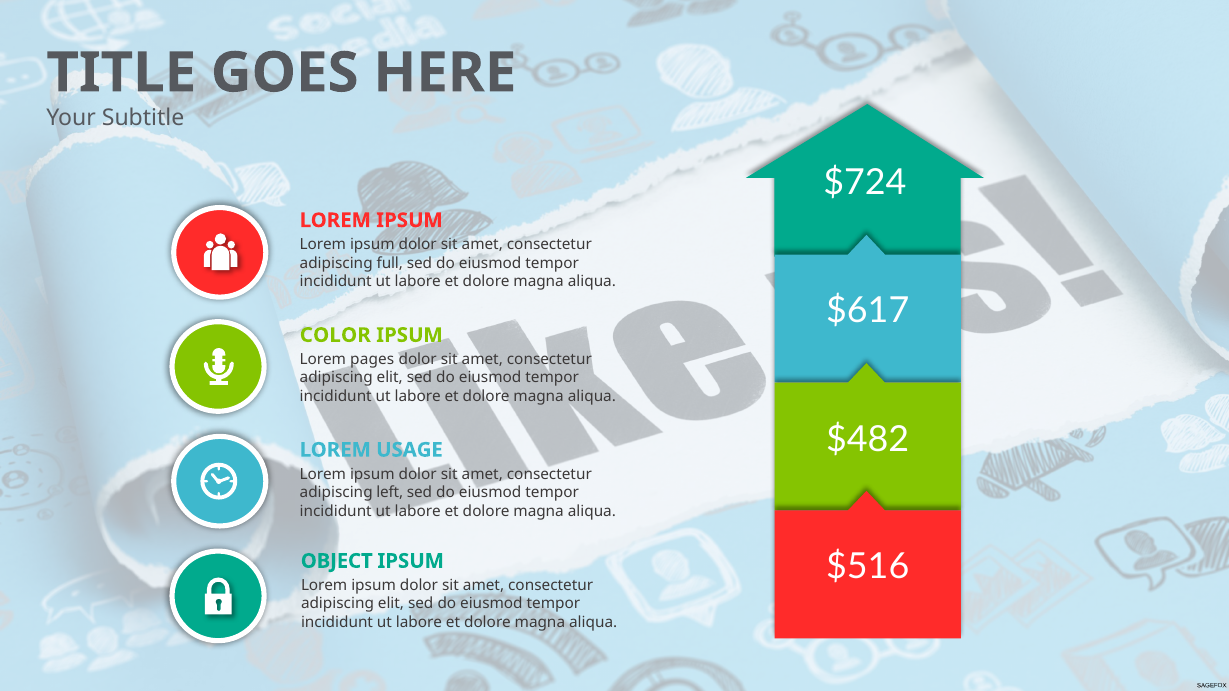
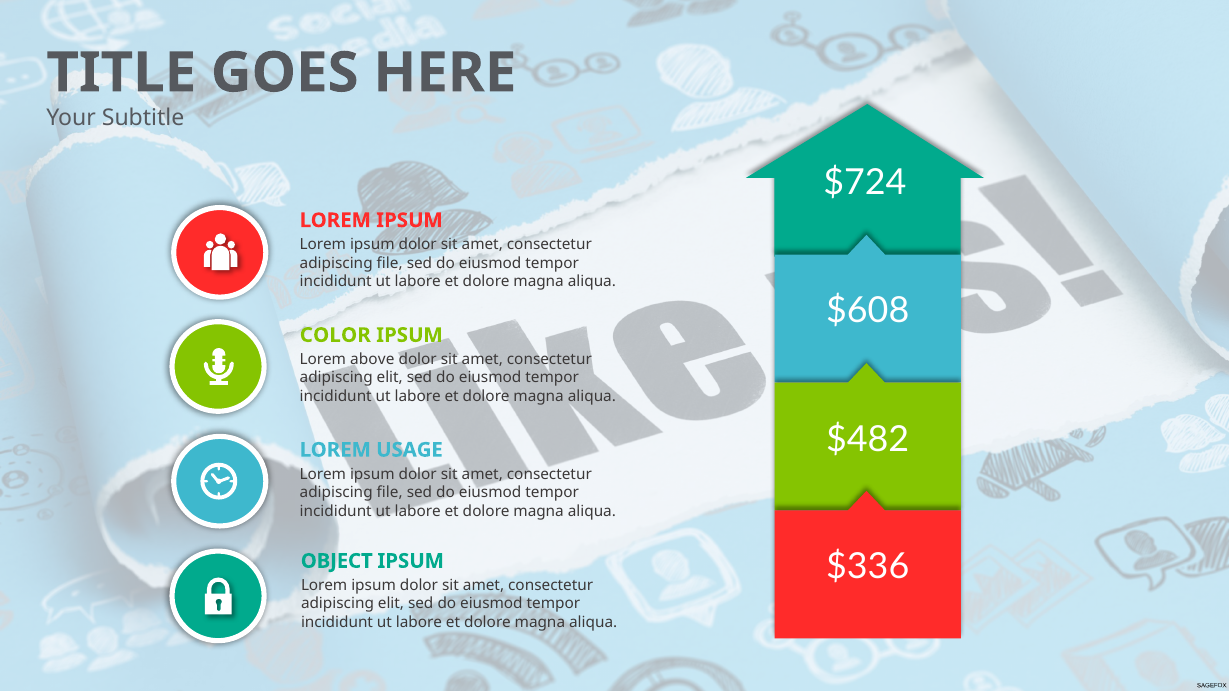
full at (390, 263): full -> file
$617: $617 -> $608
pages: pages -> above
left at (390, 493): left -> file
$516: $516 -> $336
